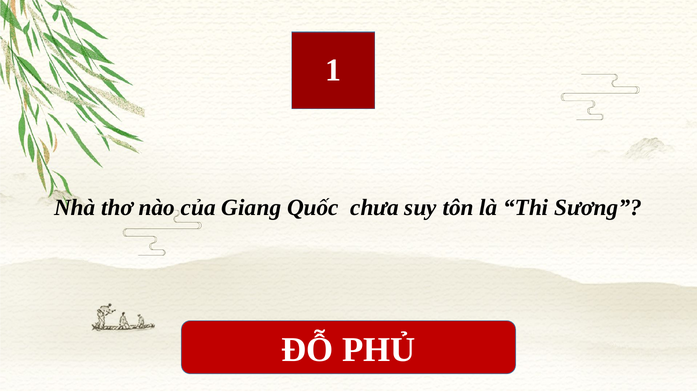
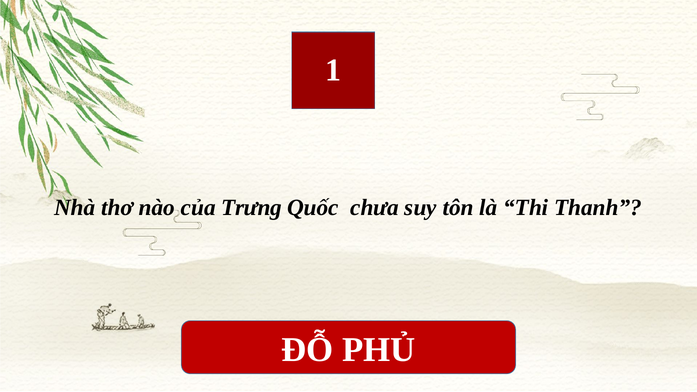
Giang: Giang -> Trưng
Sương: Sương -> Thanh
